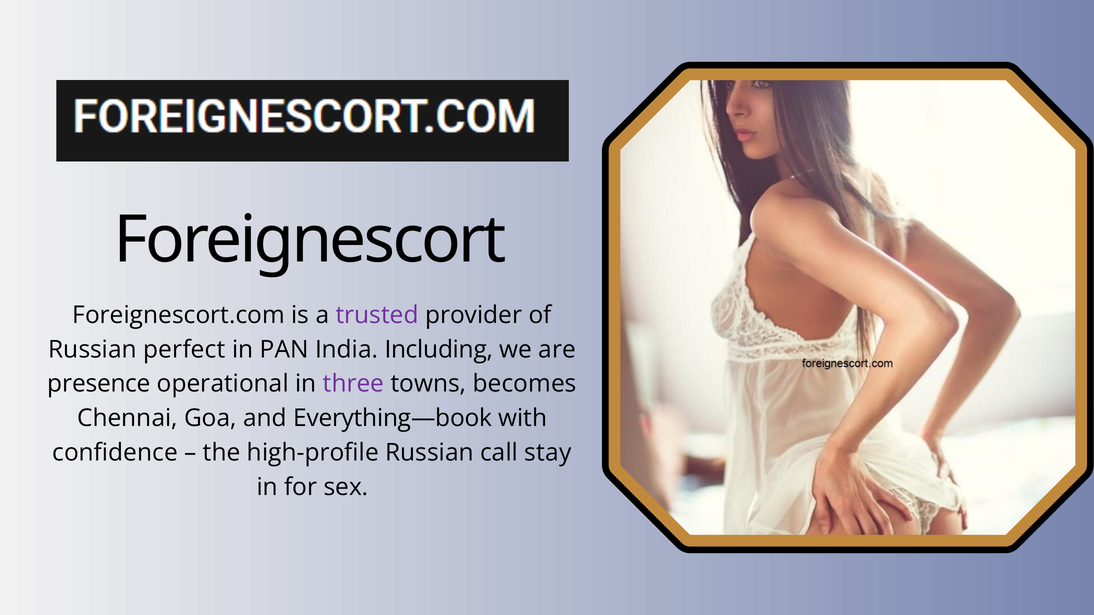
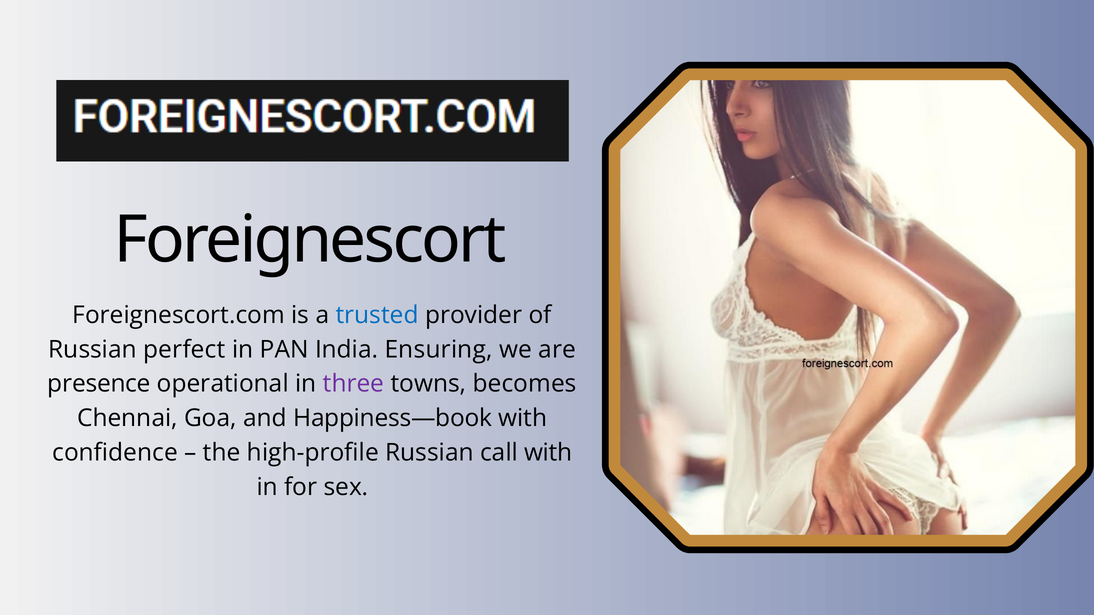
trusted colour: purple -> blue
Including: Including -> Ensuring
Everything—book: Everything—book -> Happiness—book
call stay: stay -> with
